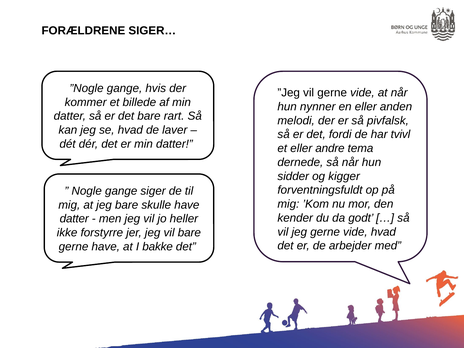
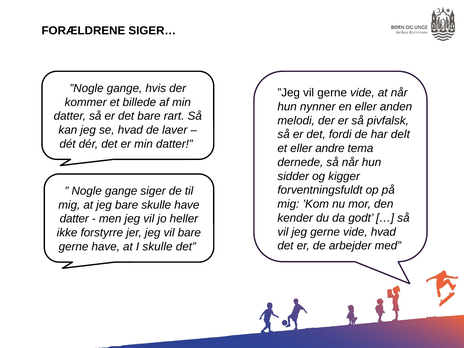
tvivl: tvivl -> delt
I bakke: bakke -> skulle
